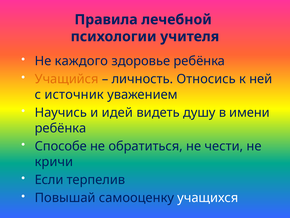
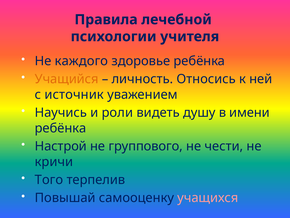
идей: идей -> роли
Способе: Способе -> Настрой
обратиться: обратиться -> группового
Если: Если -> Того
учащихся colour: white -> pink
